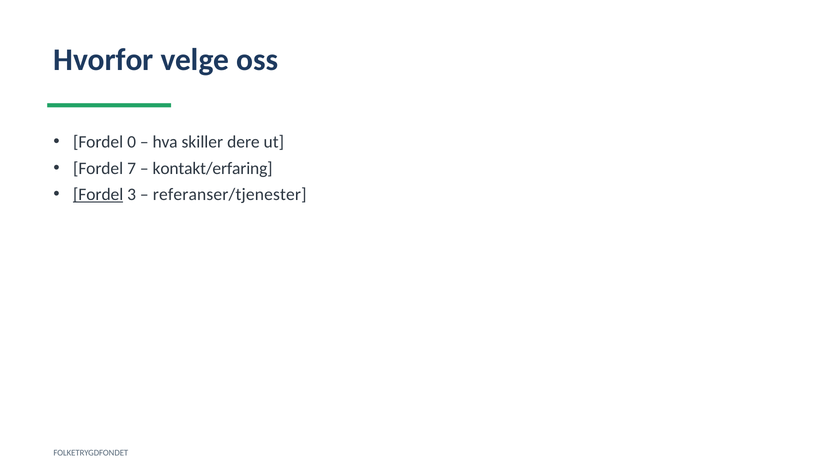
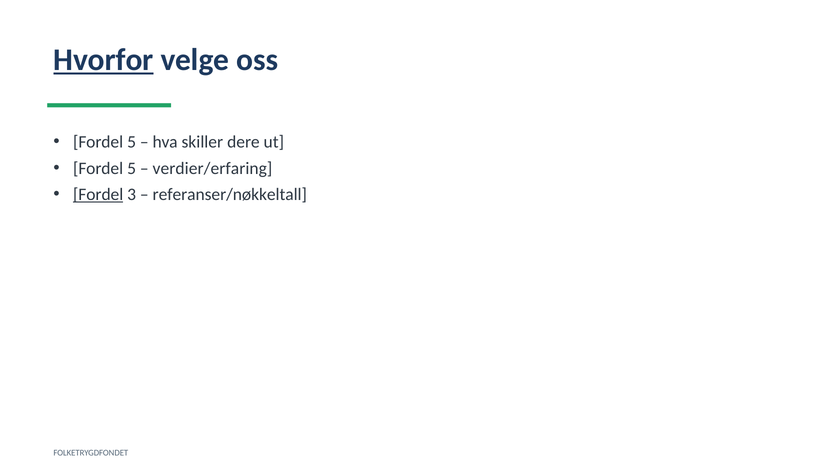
Hvorfor underline: none -> present
0 at (132, 142): 0 -> 5
7 at (132, 168): 7 -> 5
kontakt/erfaring: kontakt/erfaring -> verdier/erfaring
referanser/tjenester: referanser/tjenester -> referanser/nøkkeltall
